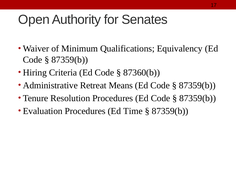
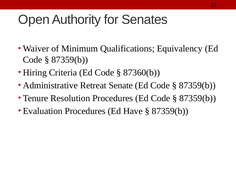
Means: Means -> Senate
Time: Time -> Have
